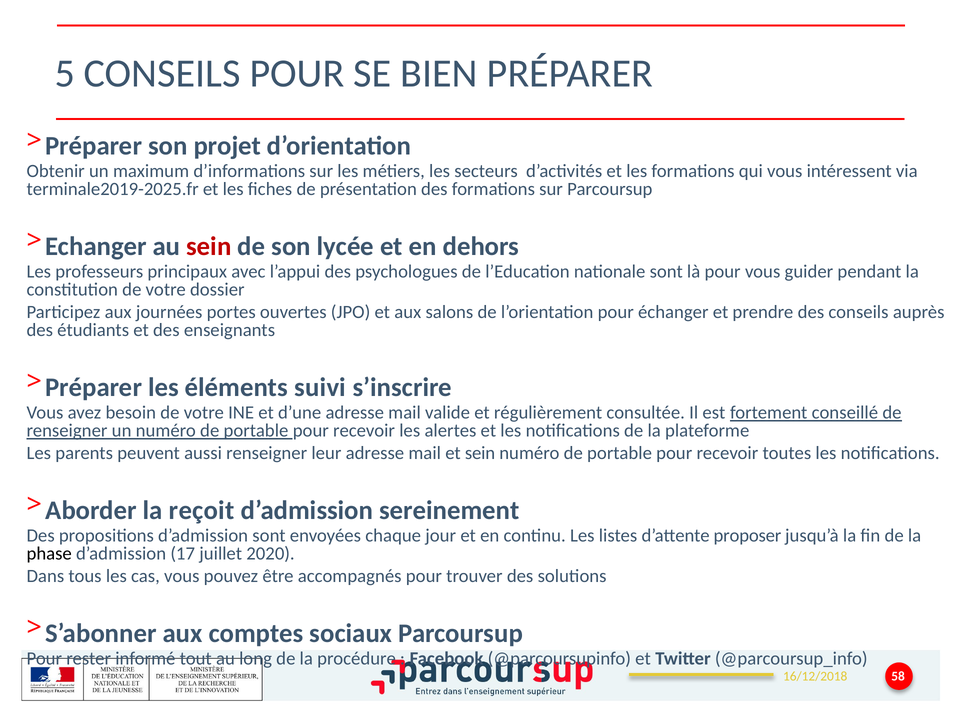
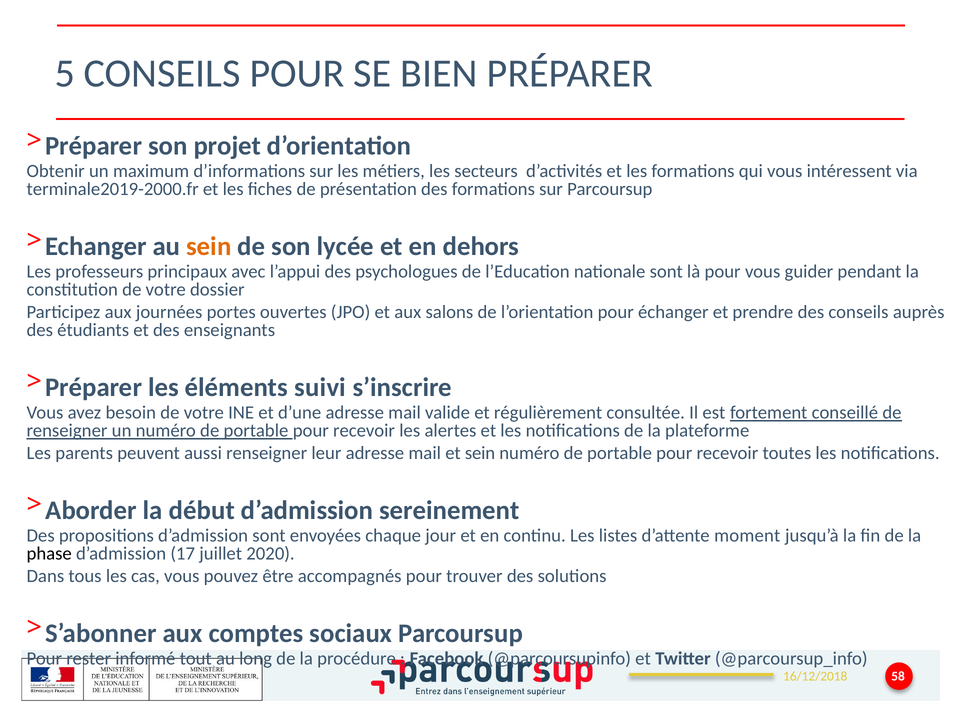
terminale2019-2025.fr: terminale2019-2025.fr -> terminale2019-2000.fr
sein at (209, 246) colour: red -> orange
reçoit: reçoit -> début
proposer: proposer -> moment
